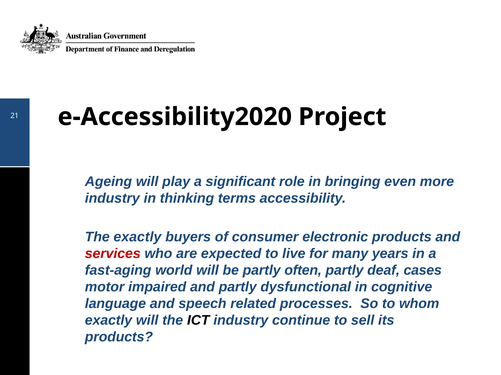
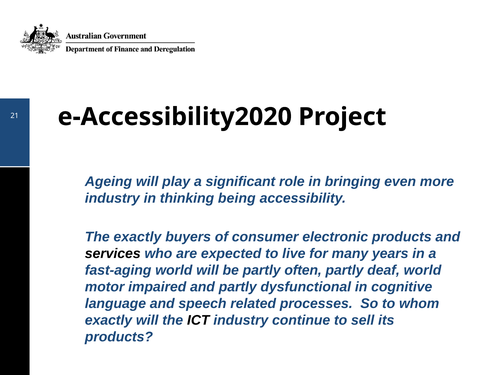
terms: terms -> being
services colour: red -> black
deaf cases: cases -> world
